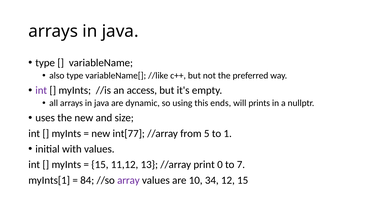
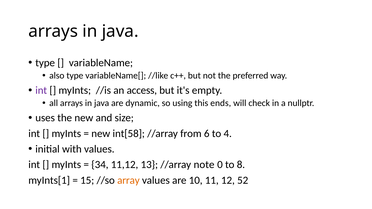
prints: prints -> check
int[77: int[77 -> int[58
5: 5 -> 6
1: 1 -> 4
15 at (100, 165): 15 -> 34
print: print -> note
7: 7 -> 8
84: 84 -> 15
array colour: purple -> orange
34: 34 -> 11
12 15: 15 -> 52
